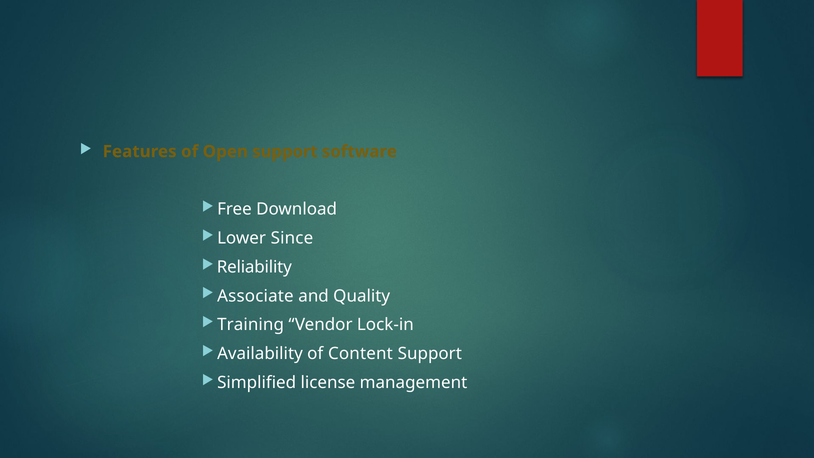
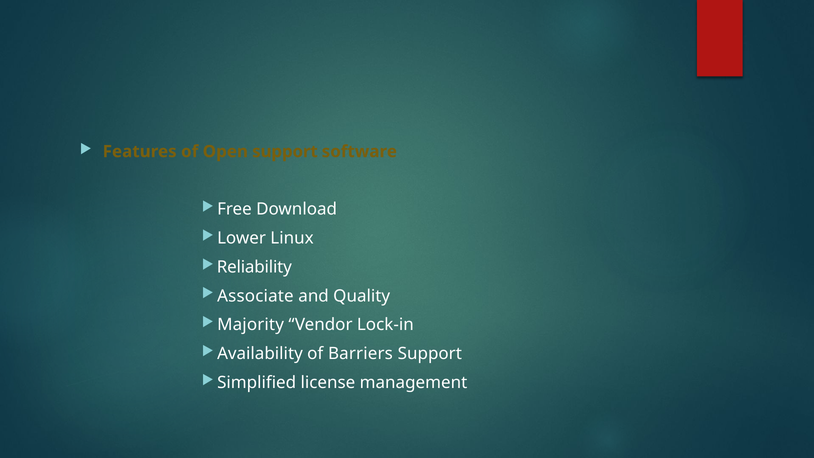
Since: Since -> Linux
Training: Training -> Majority
Content: Content -> Barriers
